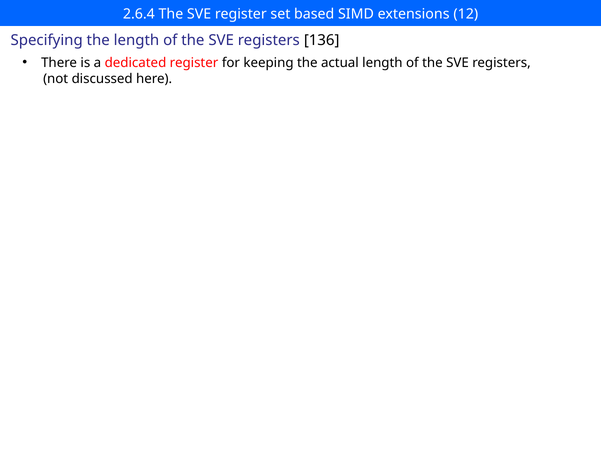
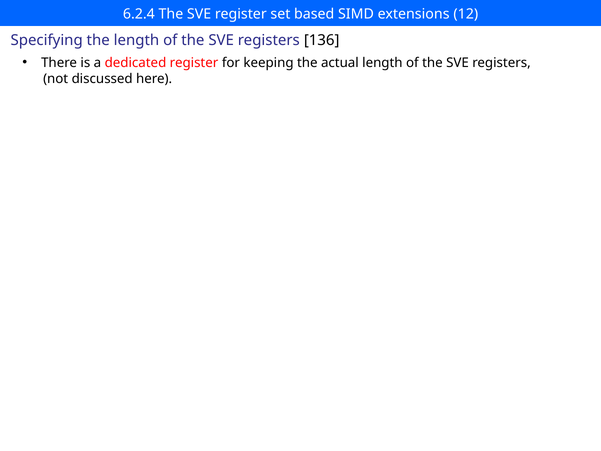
2.6.4: 2.6.4 -> 6.2.4
